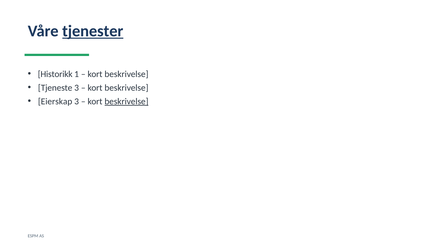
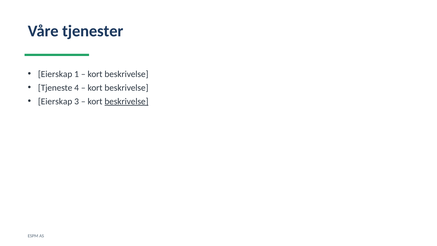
tjenester underline: present -> none
Historikk at (55, 74): Historikk -> Eierskap
Tjeneste 3: 3 -> 4
